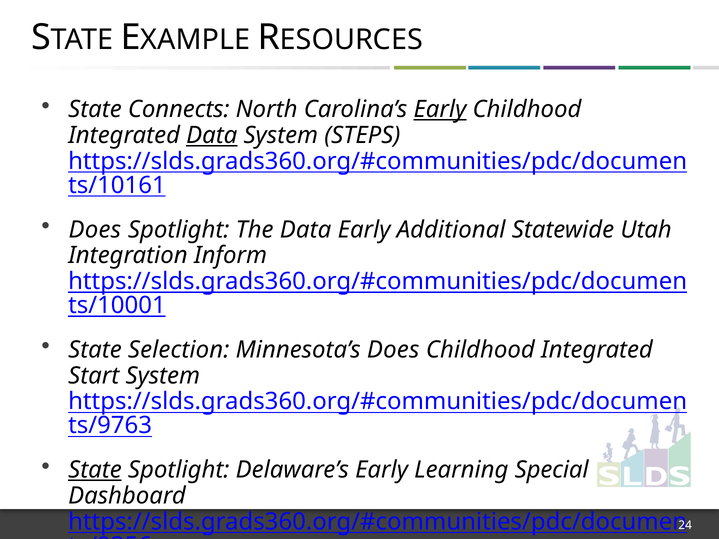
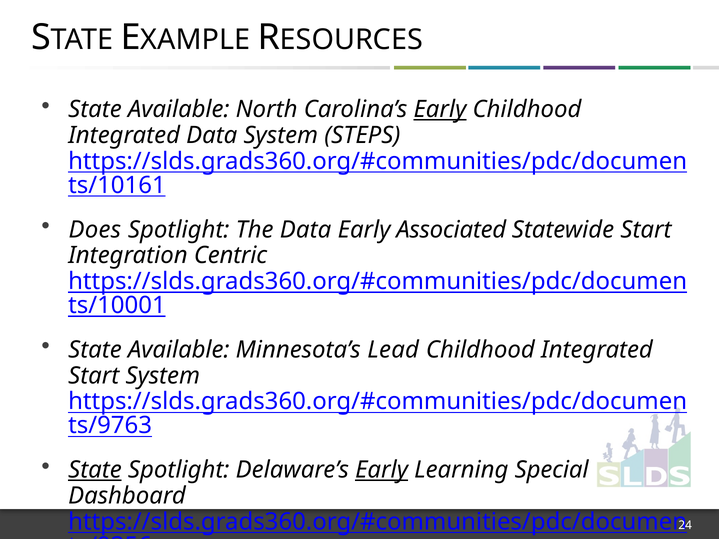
Connects at (179, 110): Connects -> Available
Data at (212, 135) underline: present -> none
Additional: Additional -> Associated
Statewide Utah: Utah -> Start
Inform: Inform -> Centric
Selection at (179, 350): Selection -> Available
Minnesota’s Does: Does -> Lead
Early at (382, 470) underline: none -> present
